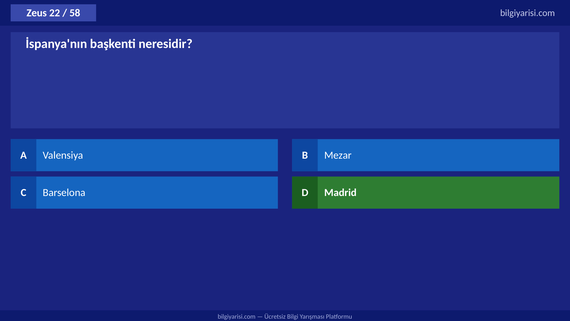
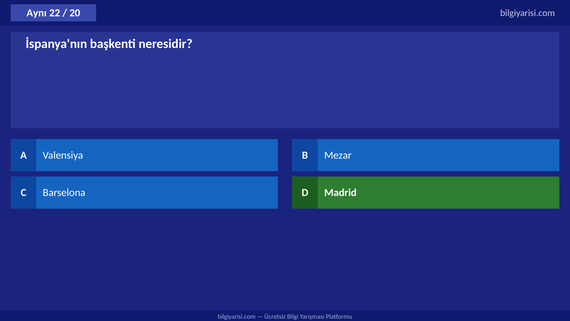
Zeus: Zeus -> Aynı
58: 58 -> 20
